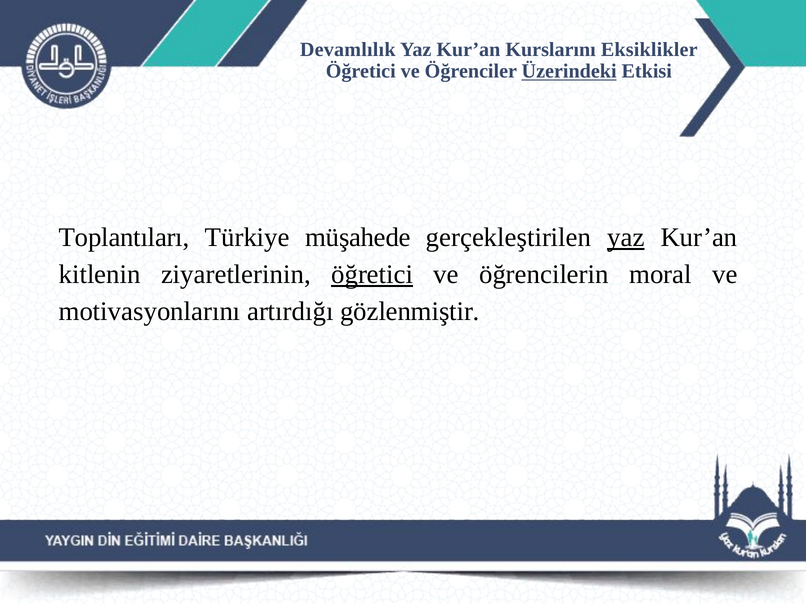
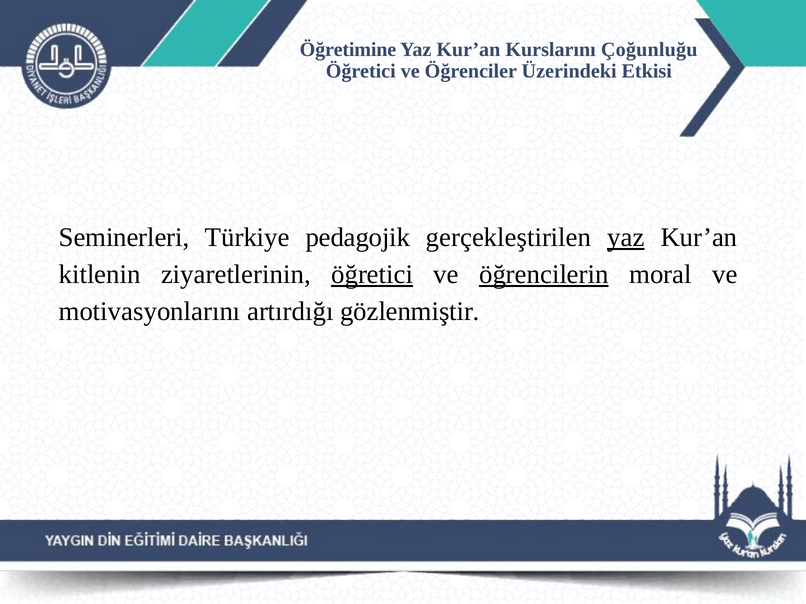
Devamlılık: Devamlılık -> Öğretimine
Eksiklikler: Eksiklikler -> Çoğunluğu
Üzerindeki underline: present -> none
Toplantıları: Toplantıları -> Seminerleri
müşahede: müşahede -> pedagojik
öğrencilerin underline: none -> present
